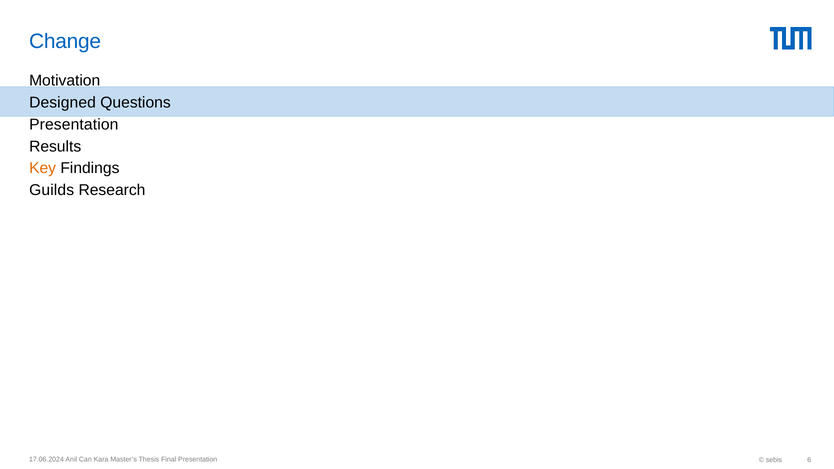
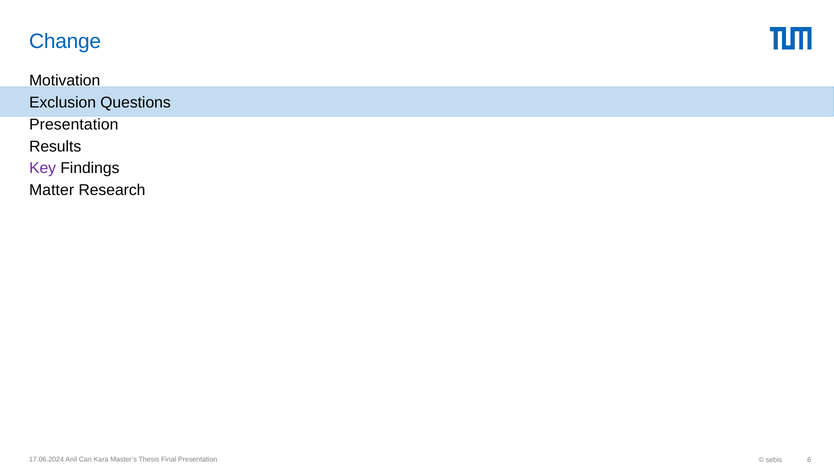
Designed: Designed -> Exclusion
Key colour: orange -> purple
Guilds: Guilds -> Matter
